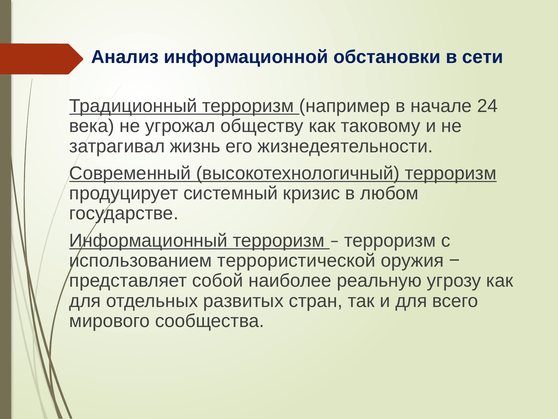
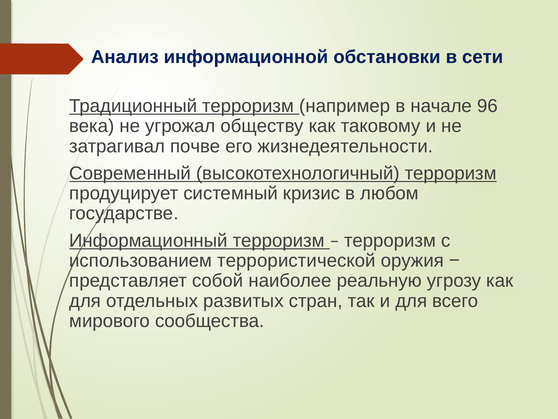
24: 24 -> 96
жизнь: жизнь -> почве
